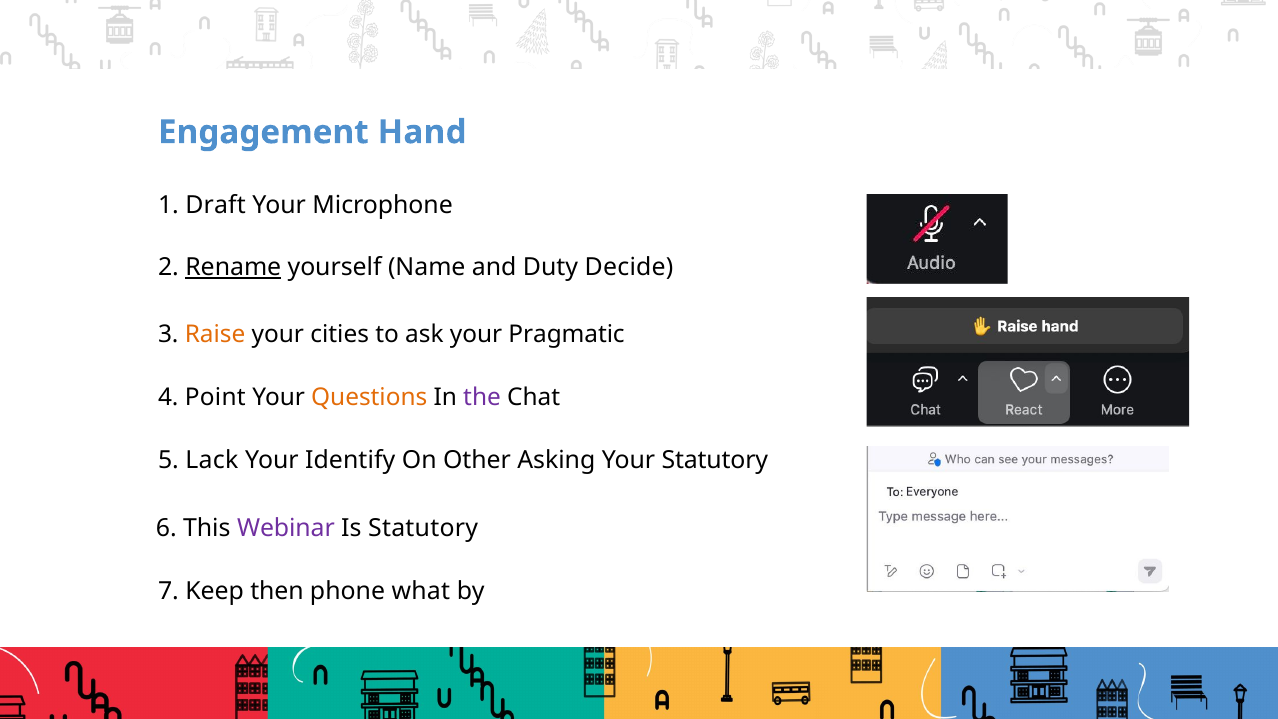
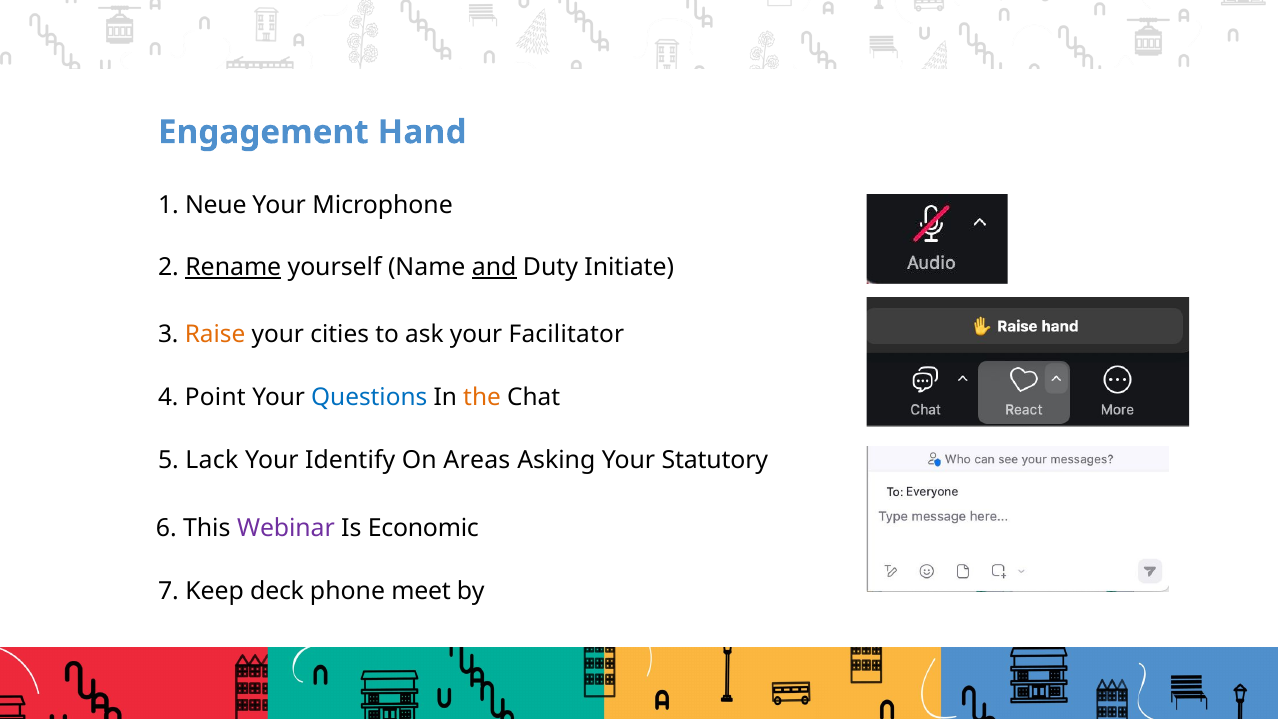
Draft: Draft -> Neue
and underline: none -> present
Decide: Decide -> Initiate
Pragmatic: Pragmatic -> Facilitator
Questions colour: orange -> blue
the colour: purple -> orange
Other: Other -> Areas
Is Statutory: Statutory -> Economic
then: then -> deck
what: what -> meet
